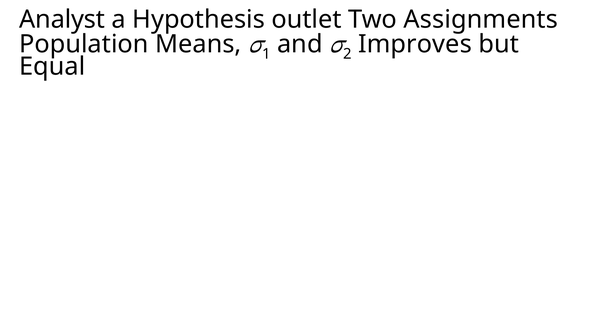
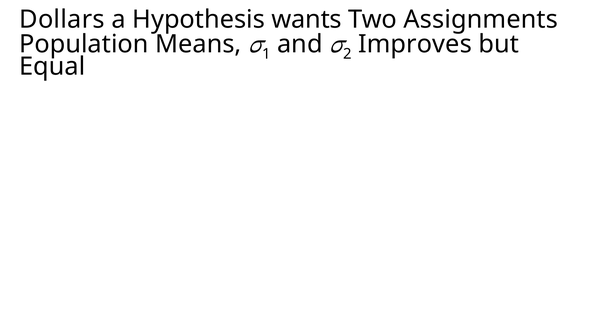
Analyst: Analyst -> Dollars
outlet: outlet -> wants
